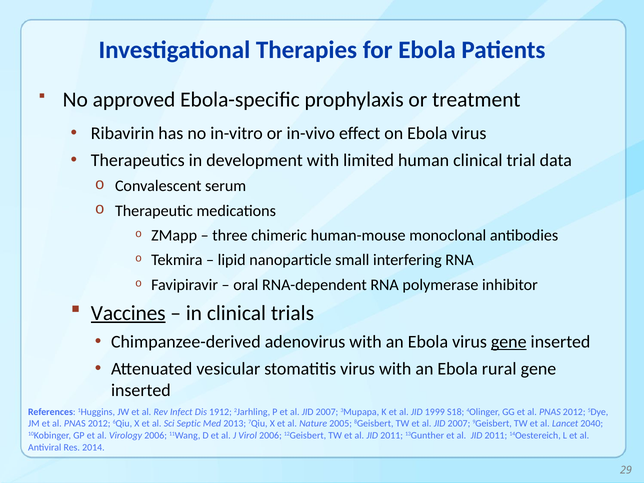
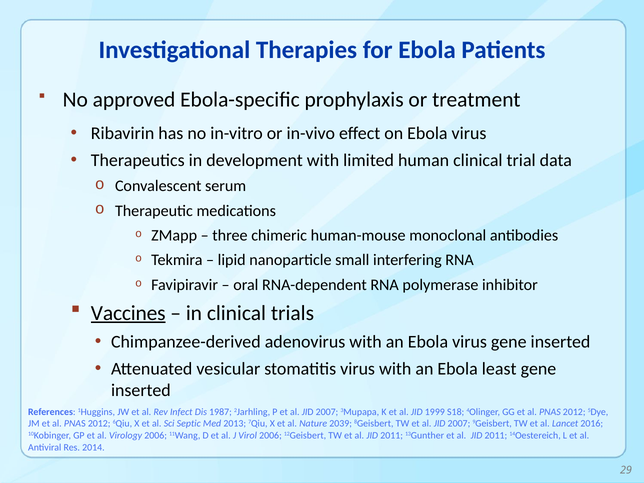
gene at (509, 342) underline: present -> none
rural: rural -> least
1912: 1912 -> 1987
2005: 2005 -> 2039
2040: 2040 -> 2016
